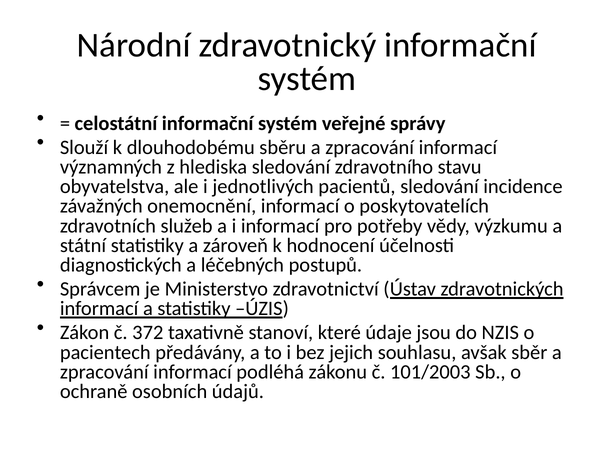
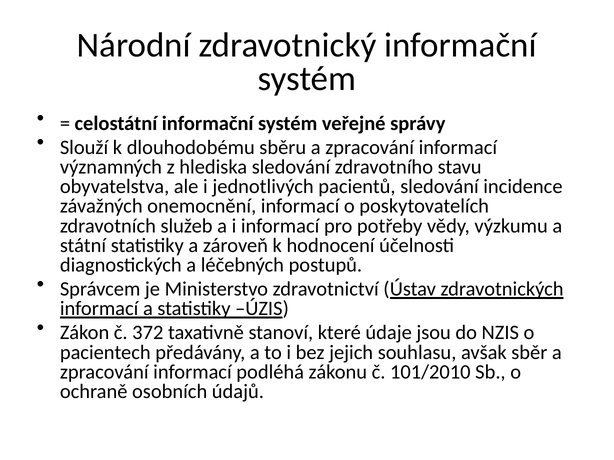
101/2003: 101/2003 -> 101/2010
